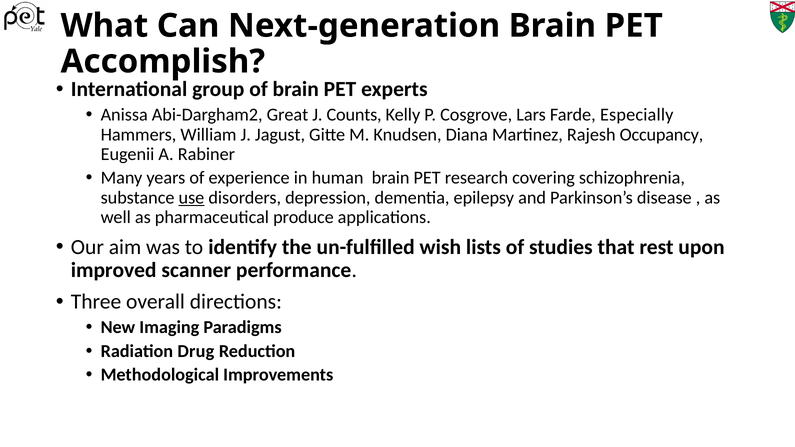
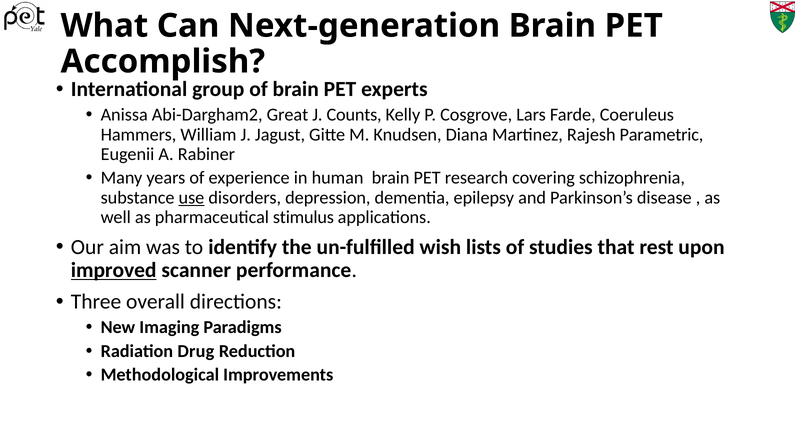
Especially: Especially -> Coeruleus
Occupancy: Occupancy -> Parametric
produce: produce -> stimulus
improved underline: none -> present
